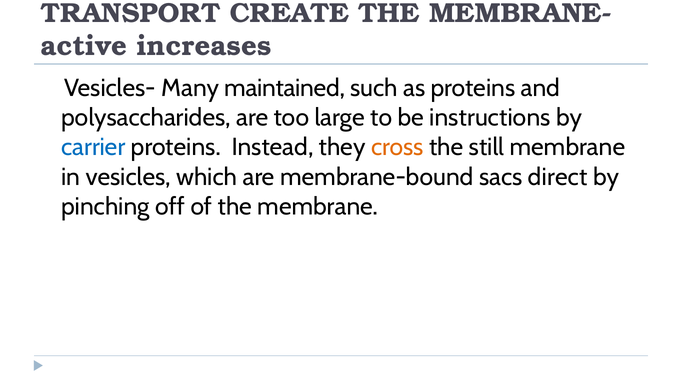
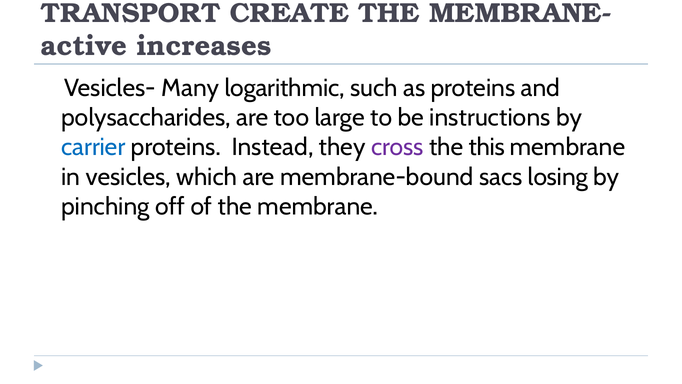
maintained: maintained -> logarithmic
cross colour: orange -> purple
still: still -> this
direct: direct -> losing
